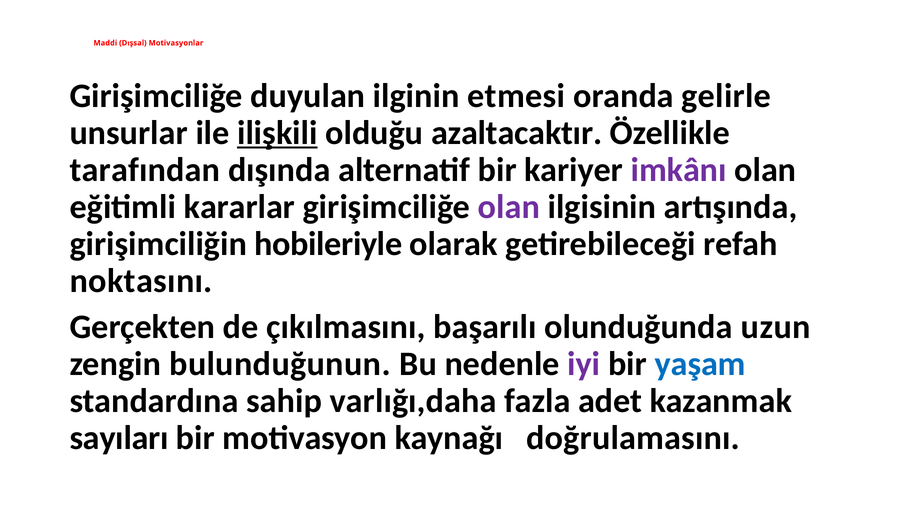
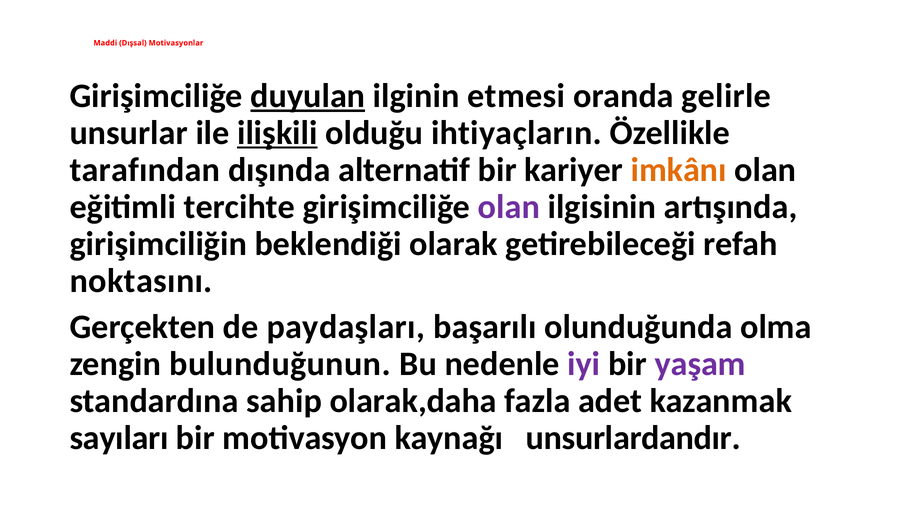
duyulan underline: none -> present
azaltacaktır: azaltacaktır -> ihtiyaçların
imkânı colour: purple -> orange
kararlar: kararlar -> tercihte
hobileriyle: hobileriyle -> beklendiği
çıkılmasını: çıkılmasını -> paydaşları
uzun: uzun -> olma
yaşam colour: blue -> purple
varlığı,daha: varlığı,daha -> olarak,daha
doğrulamasını: doğrulamasını -> unsurlardandır
